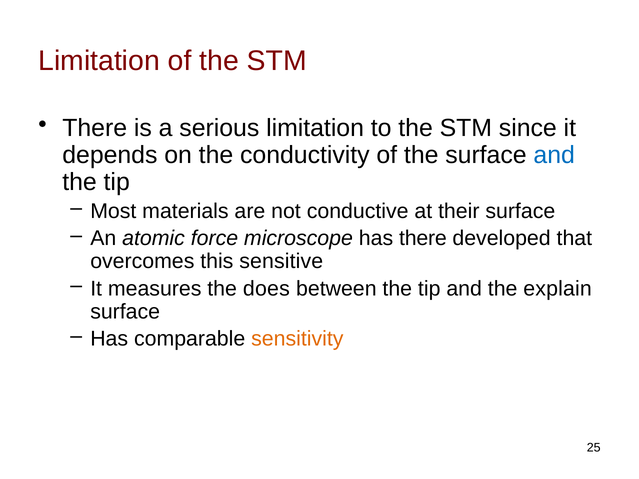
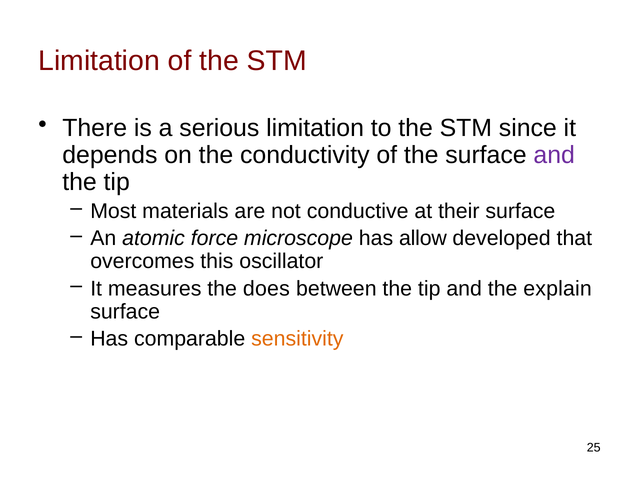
and at (554, 155) colour: blue -> purple
has there: there -> allow
sensitive: sensitive -> oscillator
